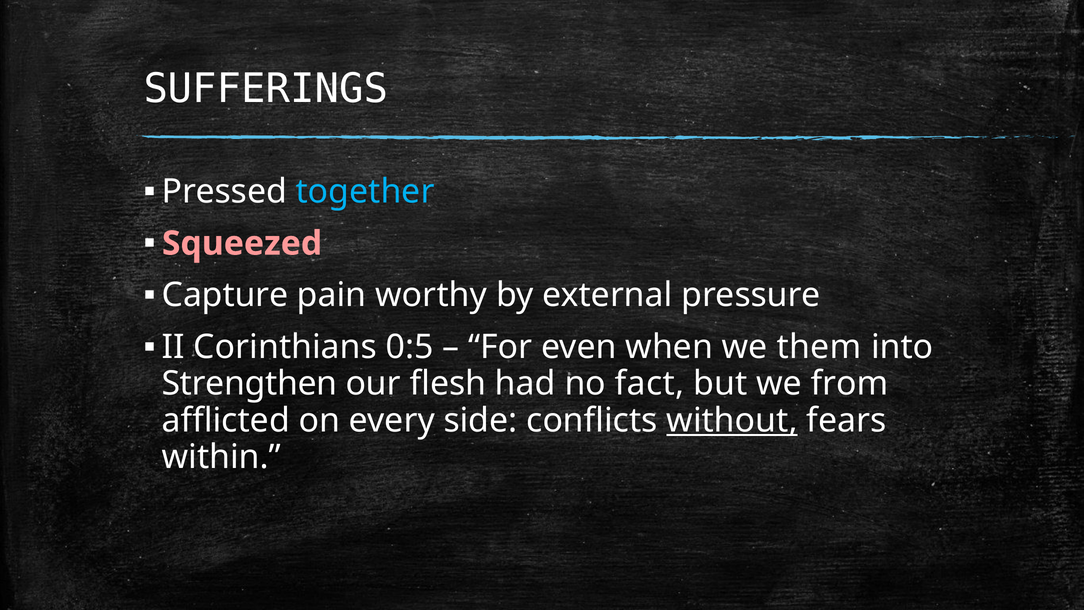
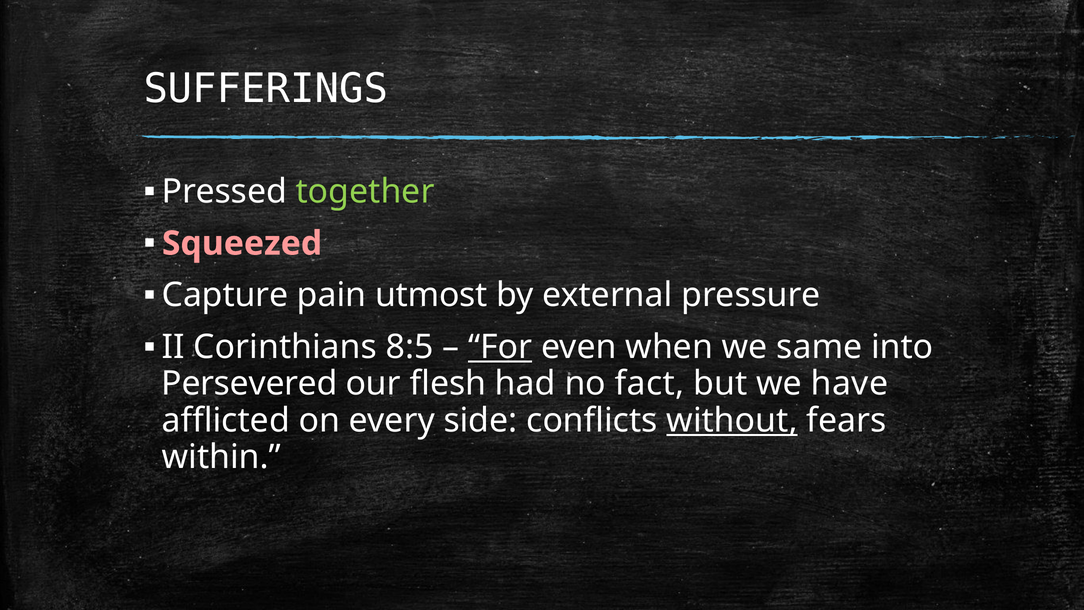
together colour: light blue -> light green
worthy: worthy -> utmost
0:5: 0:5 -> 8:5
For underline: none -> present
them: them -> same
Strengthen: Strengthen -> Persevered
from: from -> have
